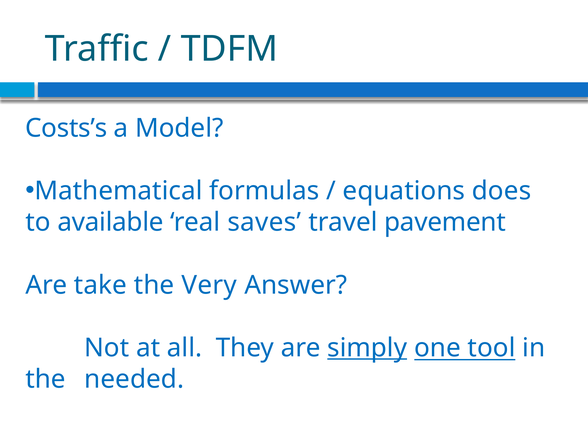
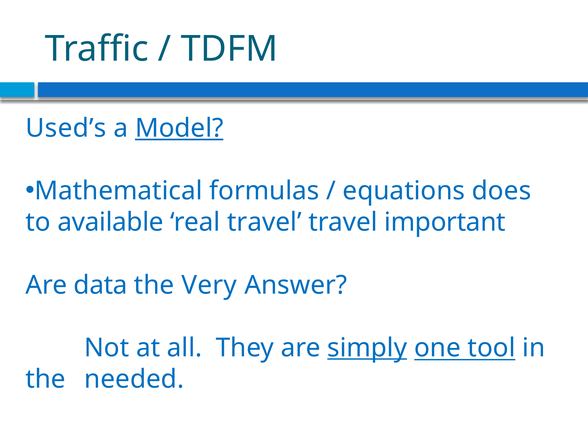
Costs’s: Costs’s -> Used’s
Model underline: none -> present
real saves: saves -> travel
pavement: pavement -> important
take: take -> data
